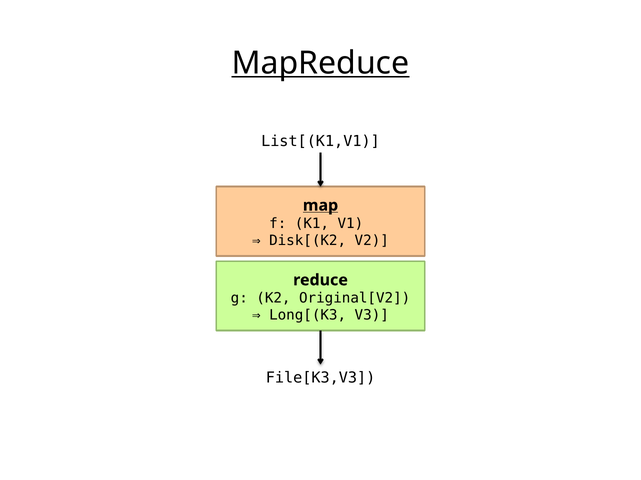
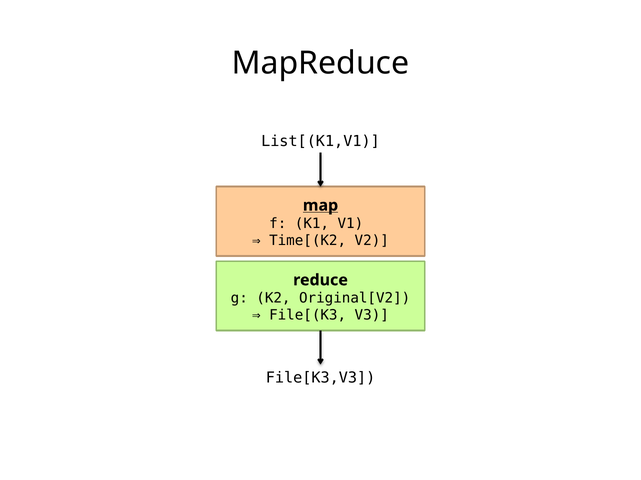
MapReduce underline: present -> none
Disk[(K2: Disk[(K2 -> Time[(K2
Long[(K3: Long[(K3 -> File[(K3
